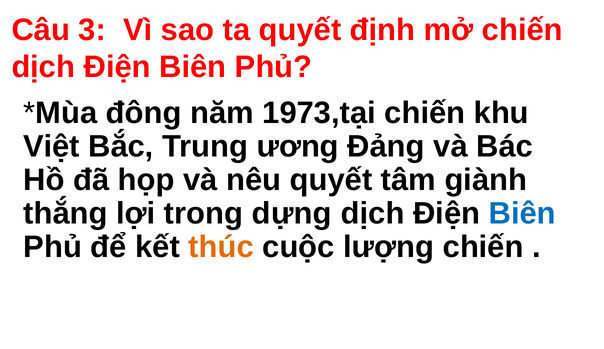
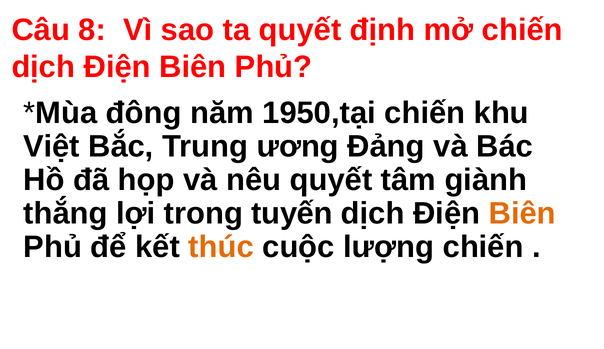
3: 3 -> 8
1973,tại: 1973,tại -> 1950,tại
dựng: dựng -> tuyến
Biên at (522, 213) colour: blue -> orange
